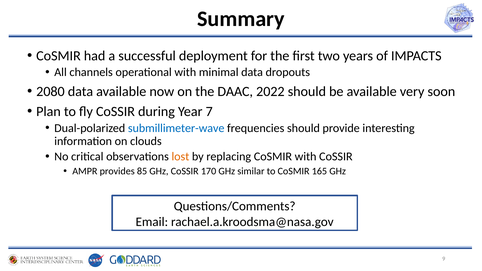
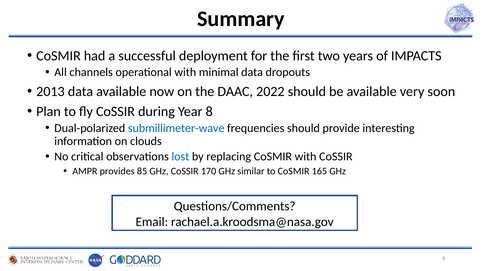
2080: 2080 -> 2013
7: 7 -> 8
lost colour: orange -> blue
